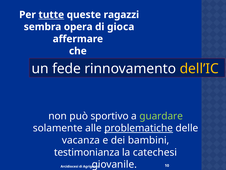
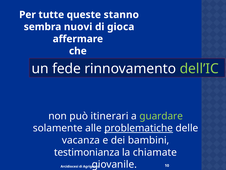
tutte underline: present -> none
ragazzi: ragazzi -> stanno
opera: opera -> nuovi
dell’IC colour: yellow -> light green
sportivo: sportivo -> itinerari
catechesi: catechesi -> chiamate
